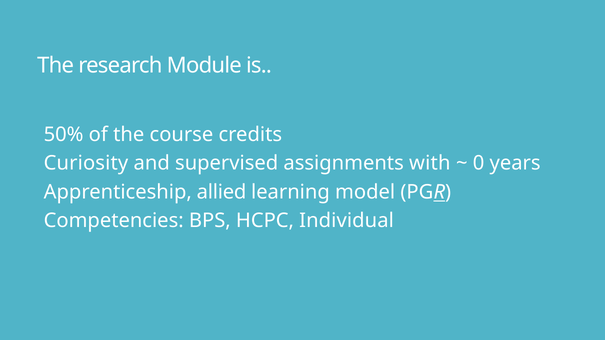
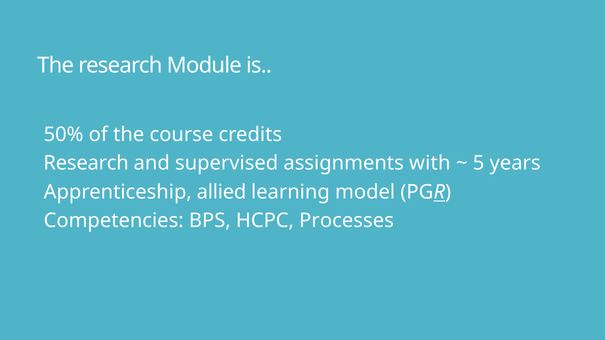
Curiosity at (86, 163): Curiosity -> Research
0: 0 -> 5
Individual: Individual -> Processes
